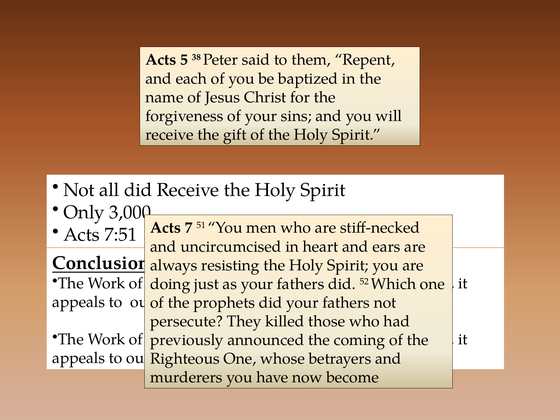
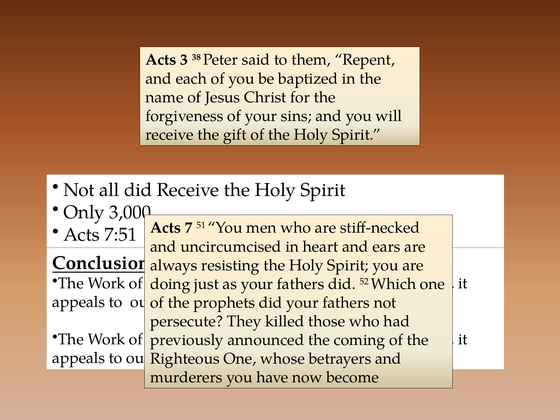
5: 5 -> 3
